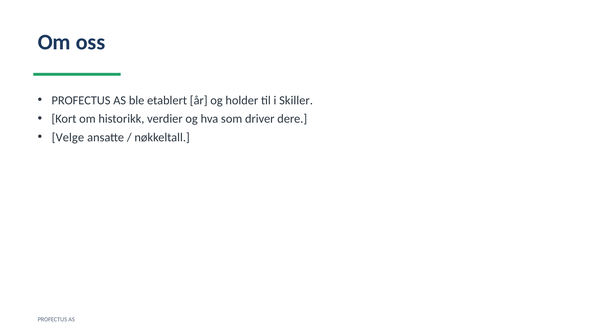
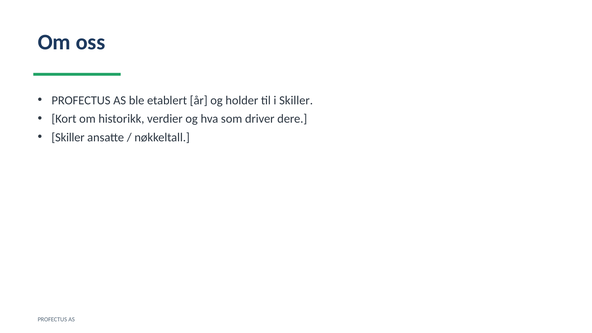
Velge at (68, 137): Velge -> Skiller
